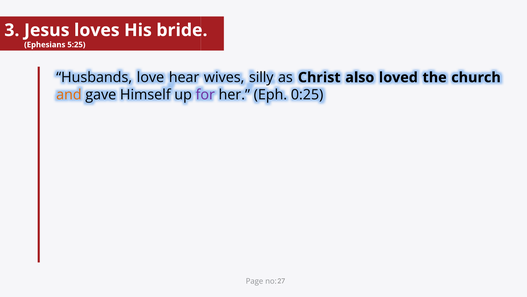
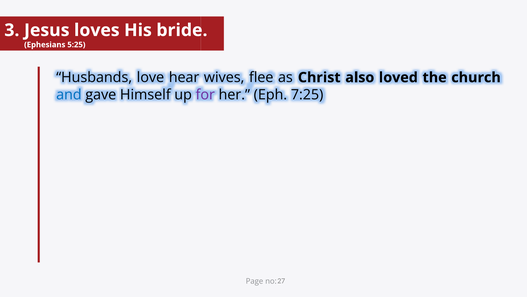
silly: silly -> flee
and colour: orange -> blue
0:25: 0:25 -> 7:25
